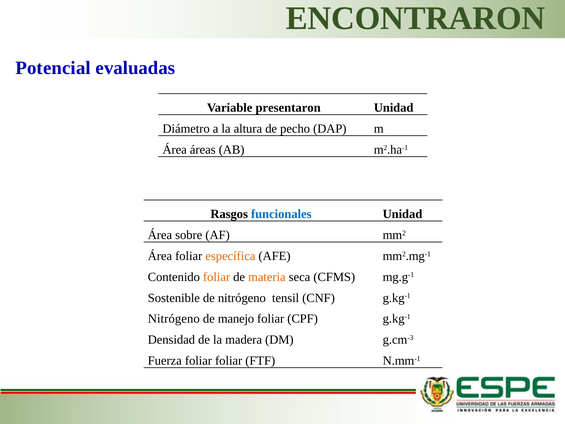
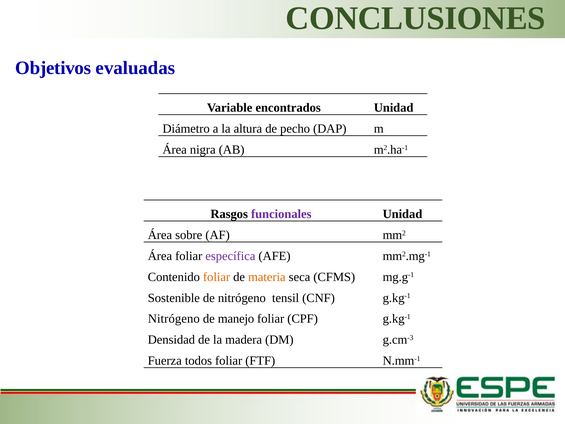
ENCONTRARON: ENCONTRARON -> CONCLUSIONES
Potencial: Potencial -> Objetivos
presentaron: presentaron -> encontrados
áreas: áreas -> nigra
funcionales colour: blue -> purple
específica colour: orange -> purple
Fuerza foliar: foliar -> todos
